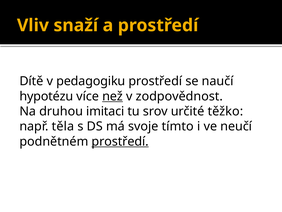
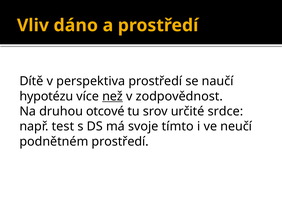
snaží: snaží -> dáno
pedagogiku: pedagogiku -> perspektiva
imitaci: imitaci -> otcové
těžko: těžko -> srdce
těla: těla -> test
prostředí at (120, 141) underline: present -> none
